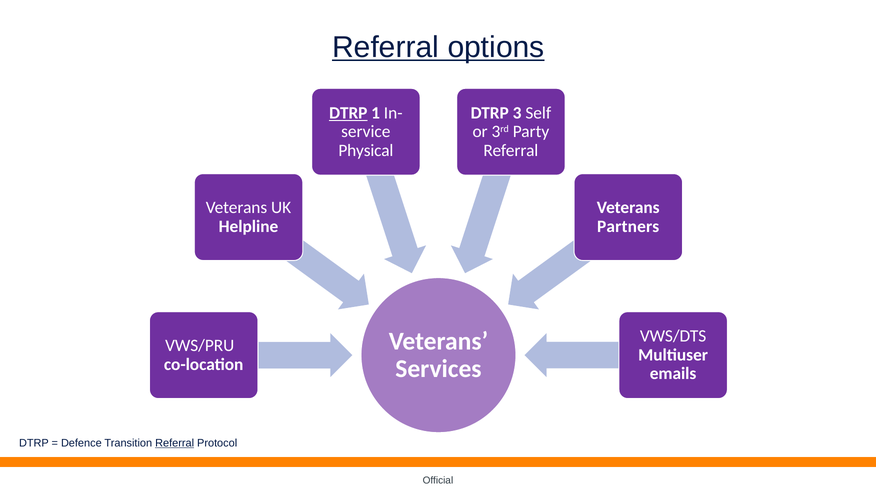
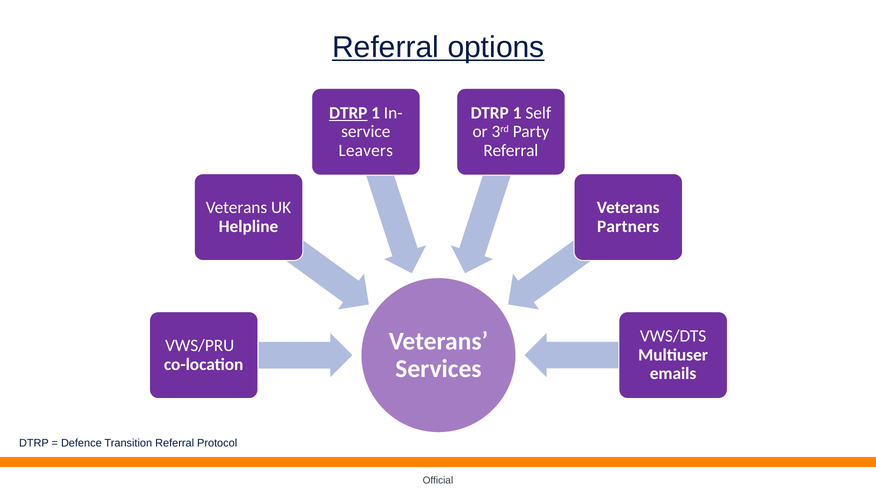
3 at (517, 113): 3 -> 1
Physical: Physical -> Leavers
Referral at (175, 443) underline: present -> none
